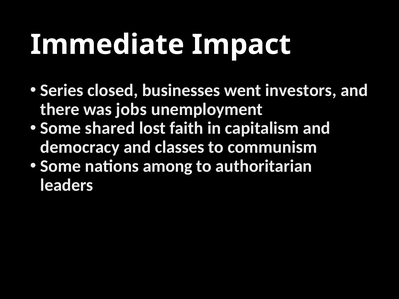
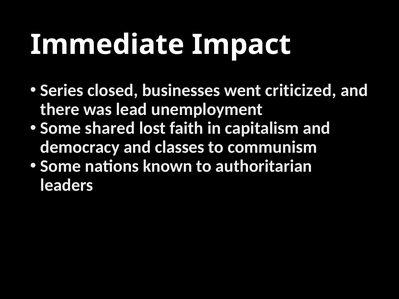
investors: investors -> criticized
jobs: jobs -> lead
among: among -> known
